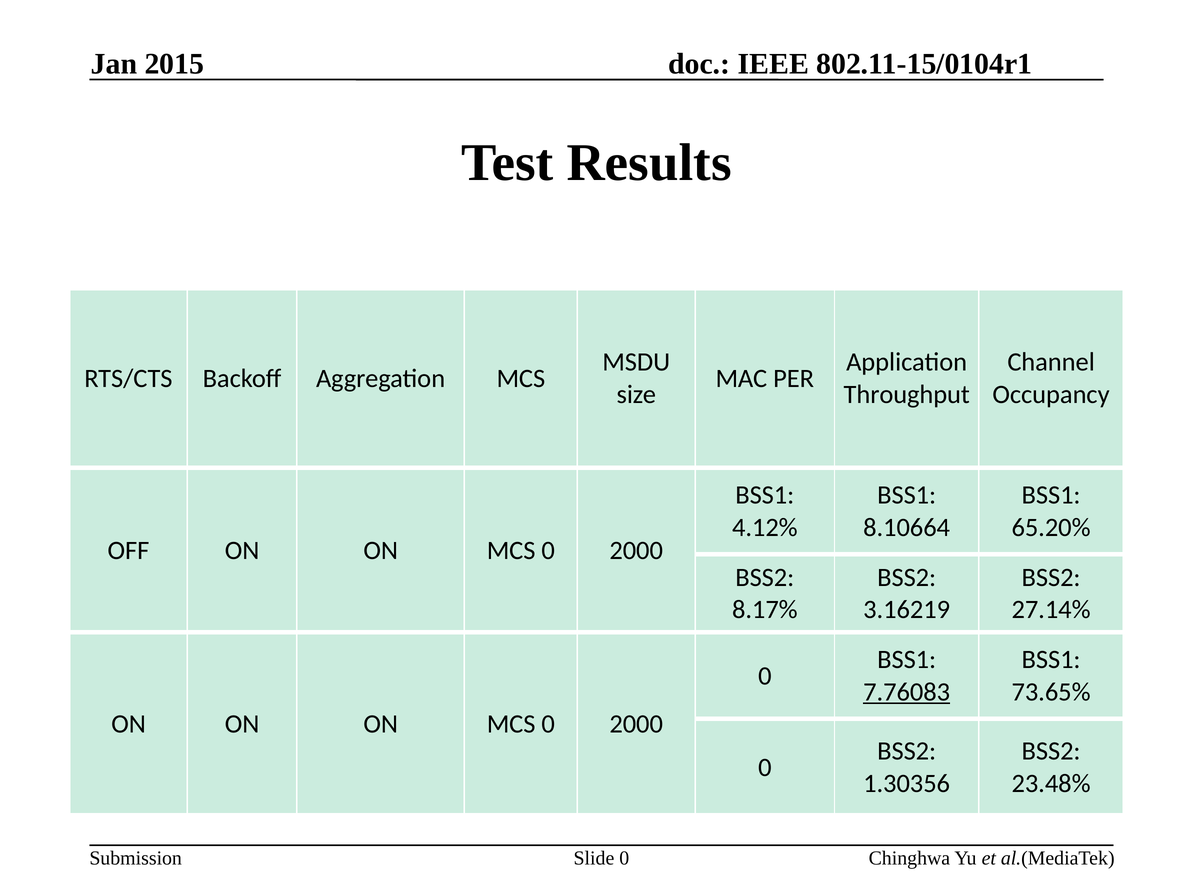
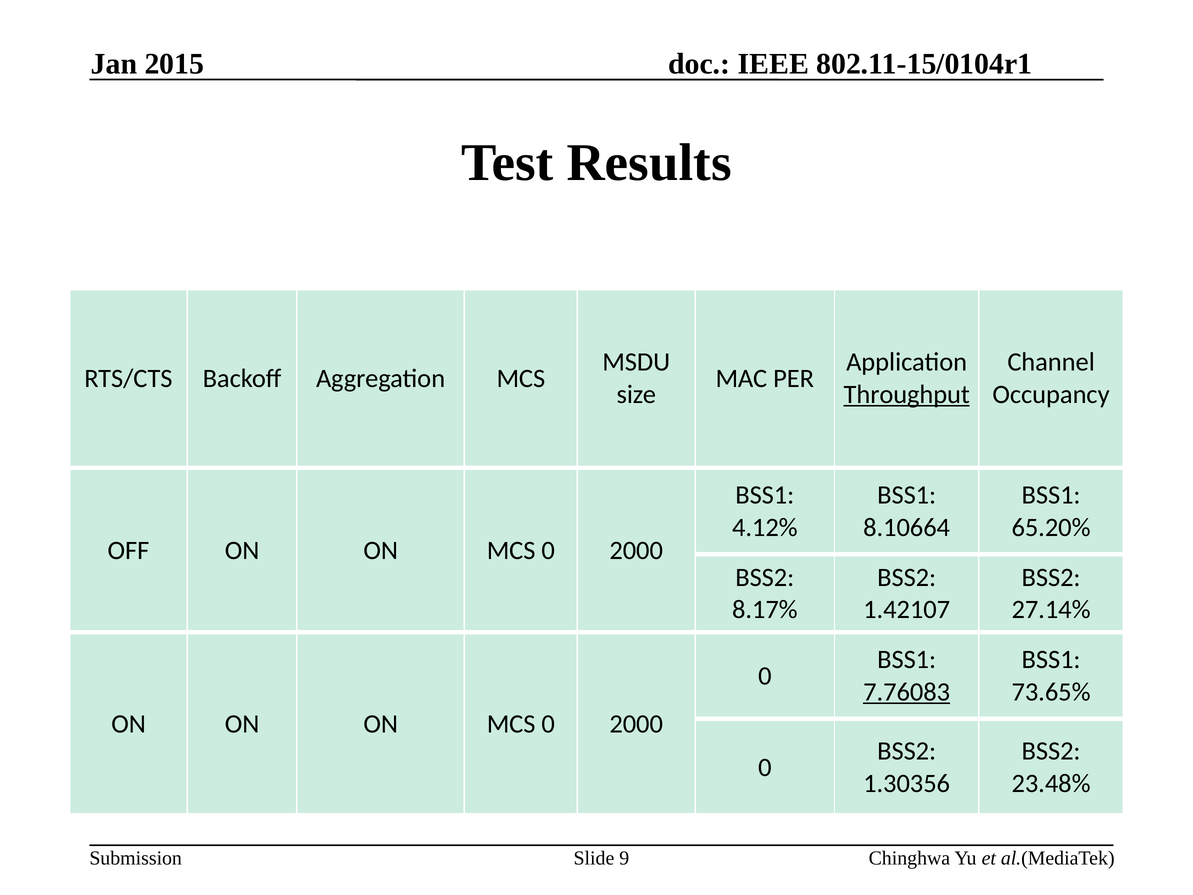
Throughput underline: none -> present
3.16219: 3.16219 -> 1.42107
Slide 0: 0 -> 9
